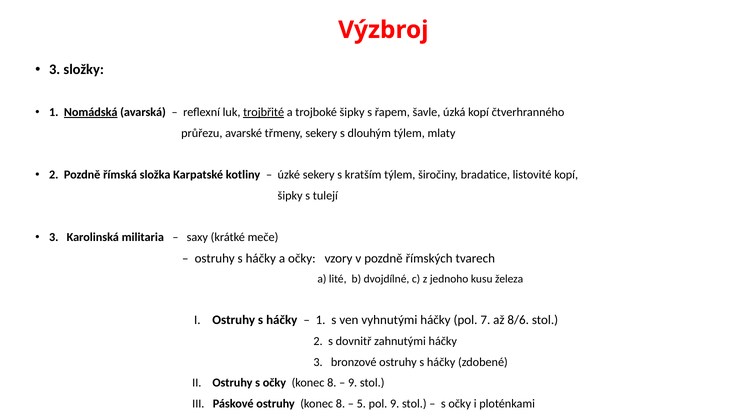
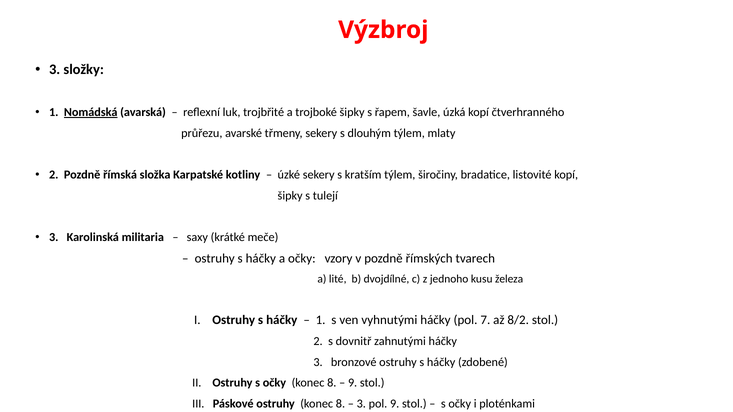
trojbřité underline: present -> none
8/6: 8/6 -> 8/2
5 at (361, 404): 5 -> 3
